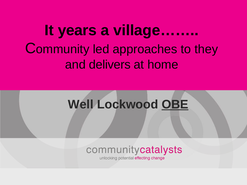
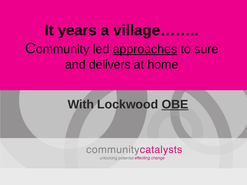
approaches underline: none -> present
they: they -> sure
Well: Well -> With
